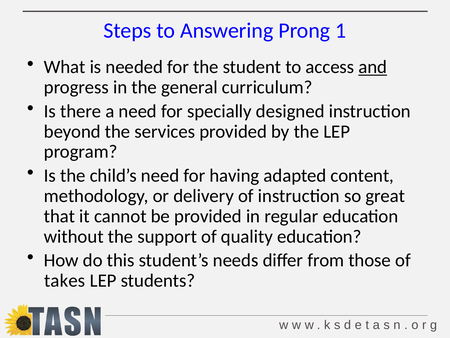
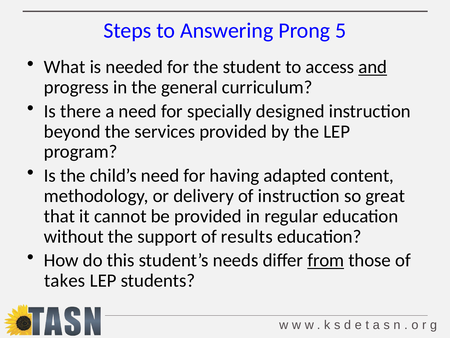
1: 1 -> 5
quality: quality -> results
from underline: none -> present
